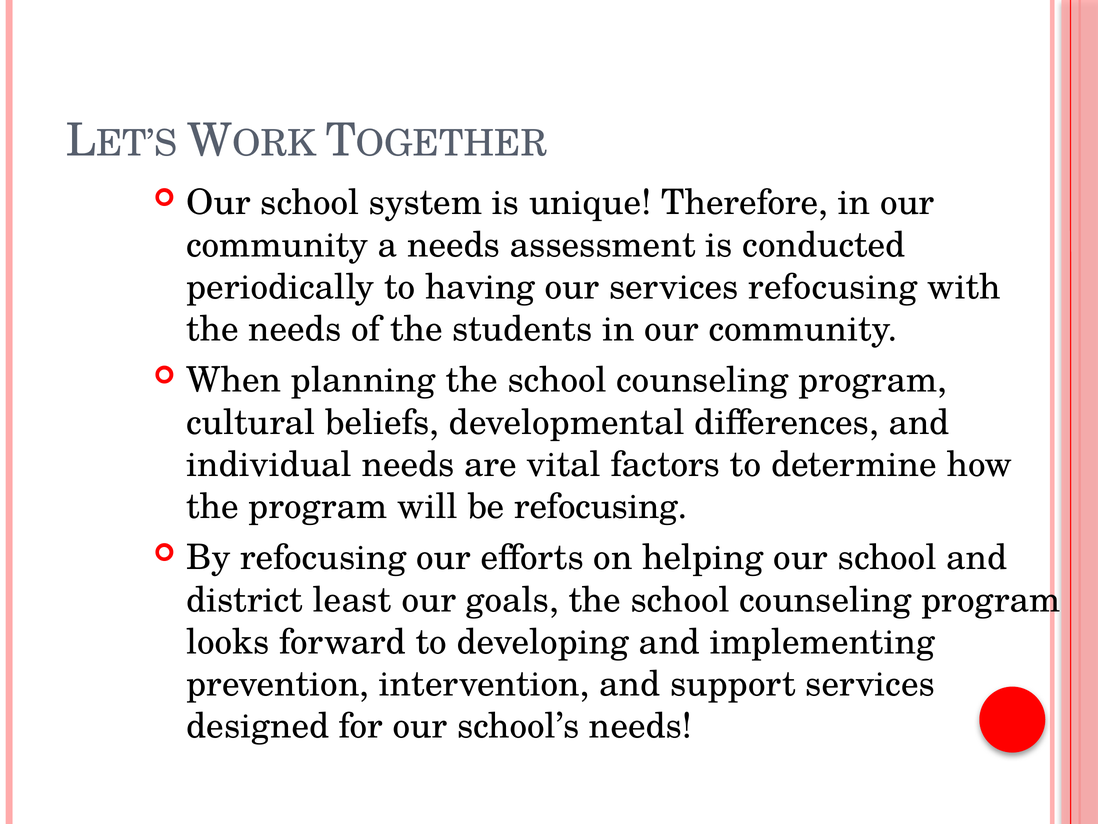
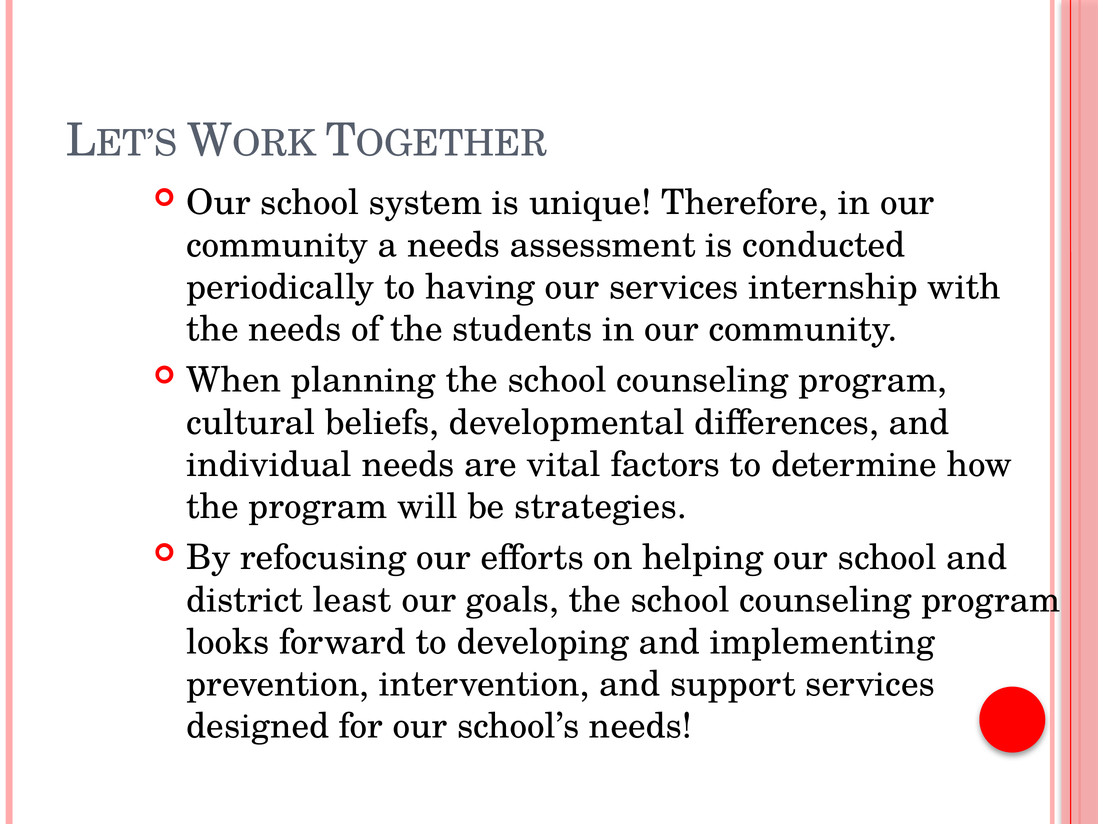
services refocusing: refocusing -> internship
be refocusing: refocusing -> strategies
